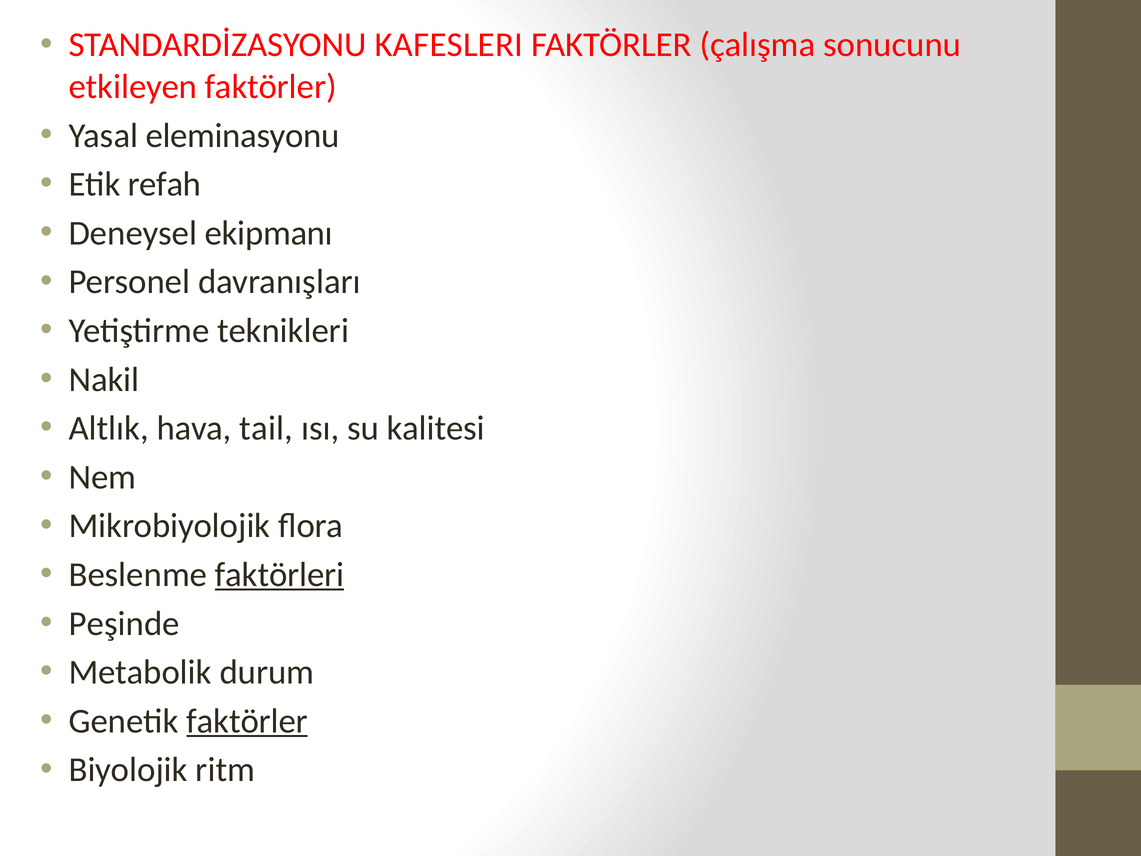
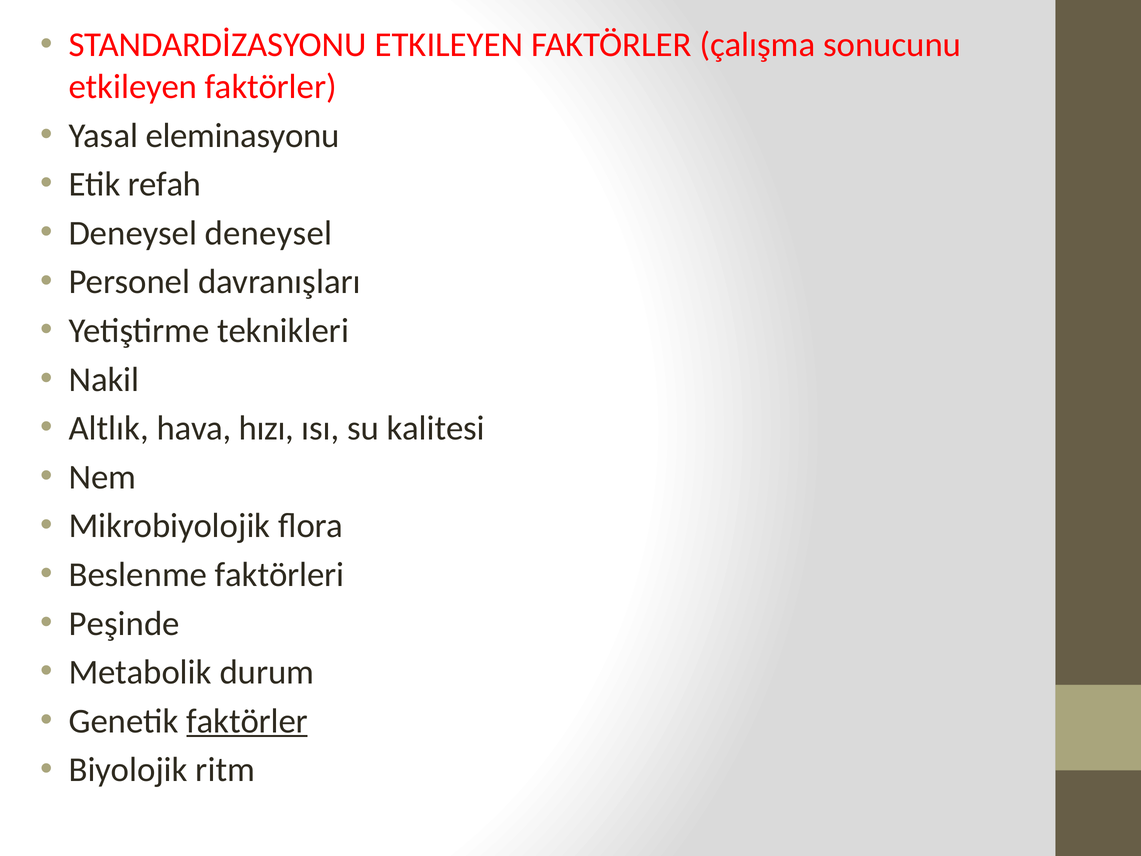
STANDARDİZASYONU KAFESLERI: KAFESLERI -> ETKILEYEN
Deneysel ekipmanı: ekipmanı -> deneysel
tail: tail -> hızı
faktörleri underline: present -> none
